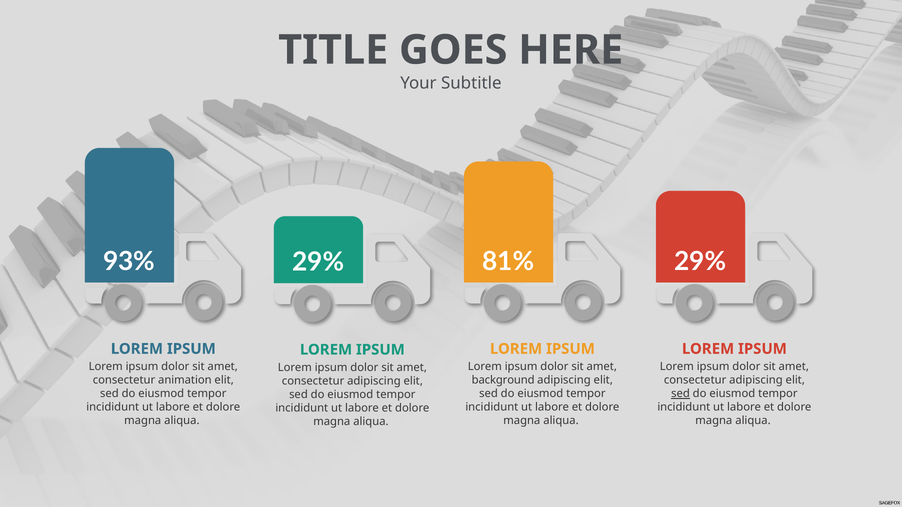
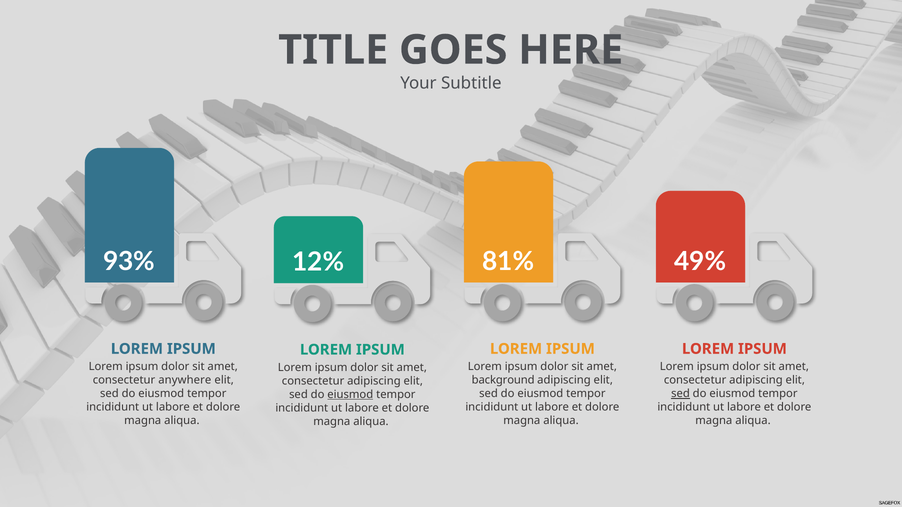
29% at (700, 262): 29% -> 49%
29% at (318, 262): 29% -> 12%
animation: animation -> anywhere
eiusmod at (350, 395) underline: none -> present
